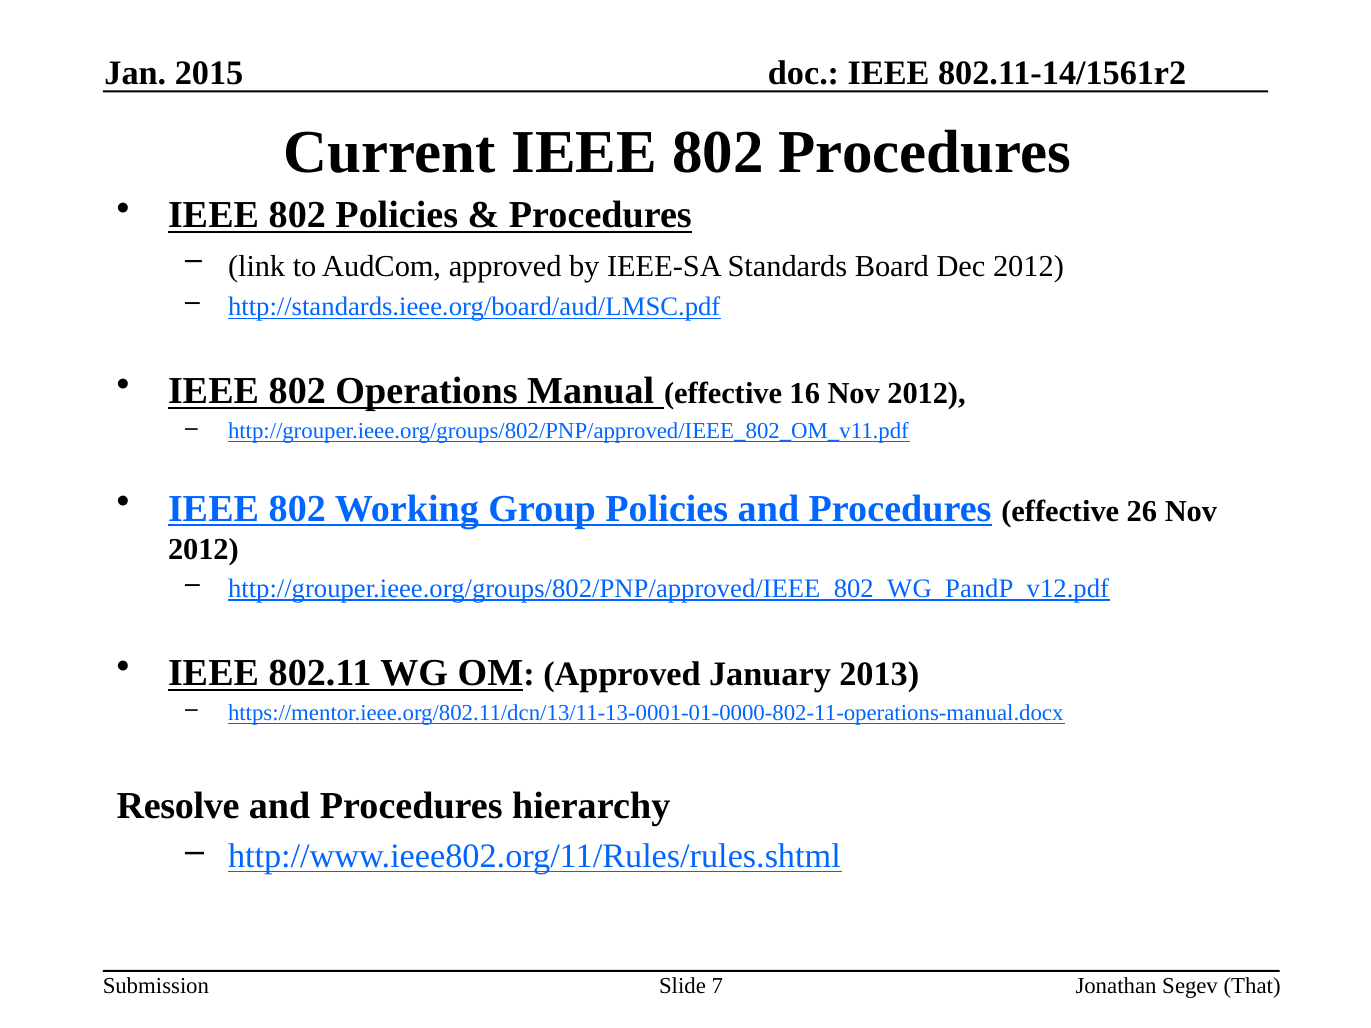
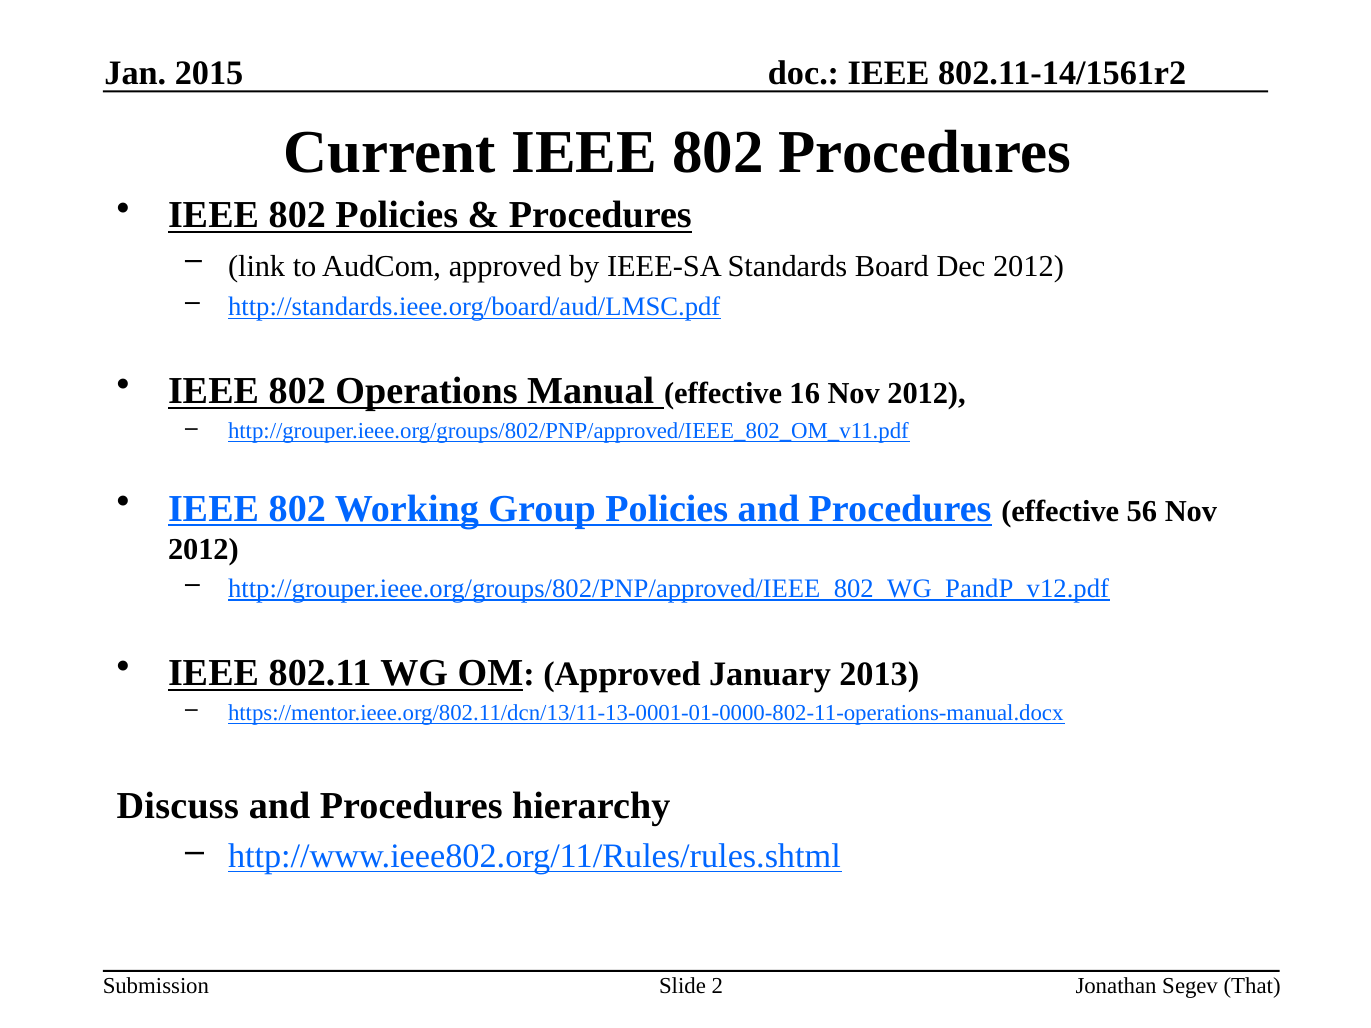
26: 26 -> 56
Resolve: Resolve -> Discuss
7: 7 -> 2
